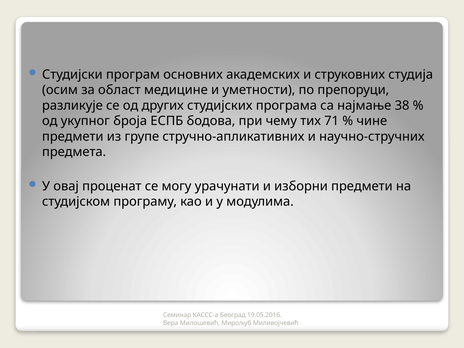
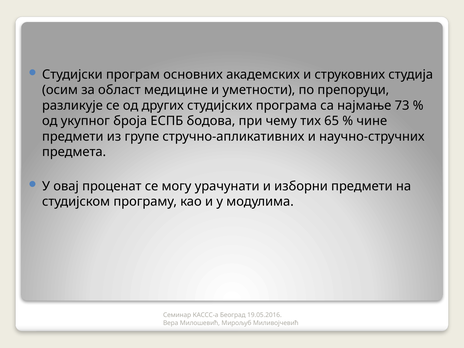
38: 38 -> 73
71: 71 -> 65
